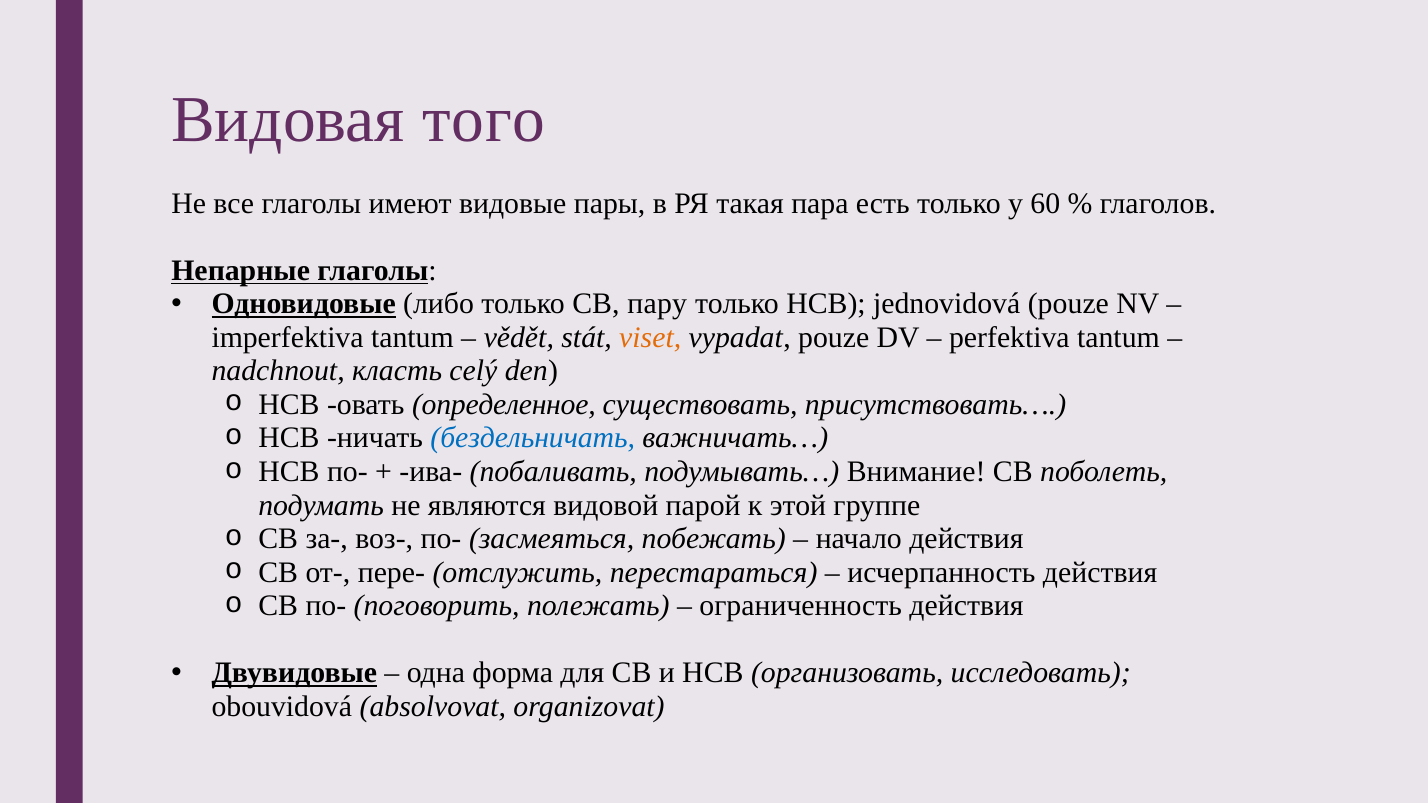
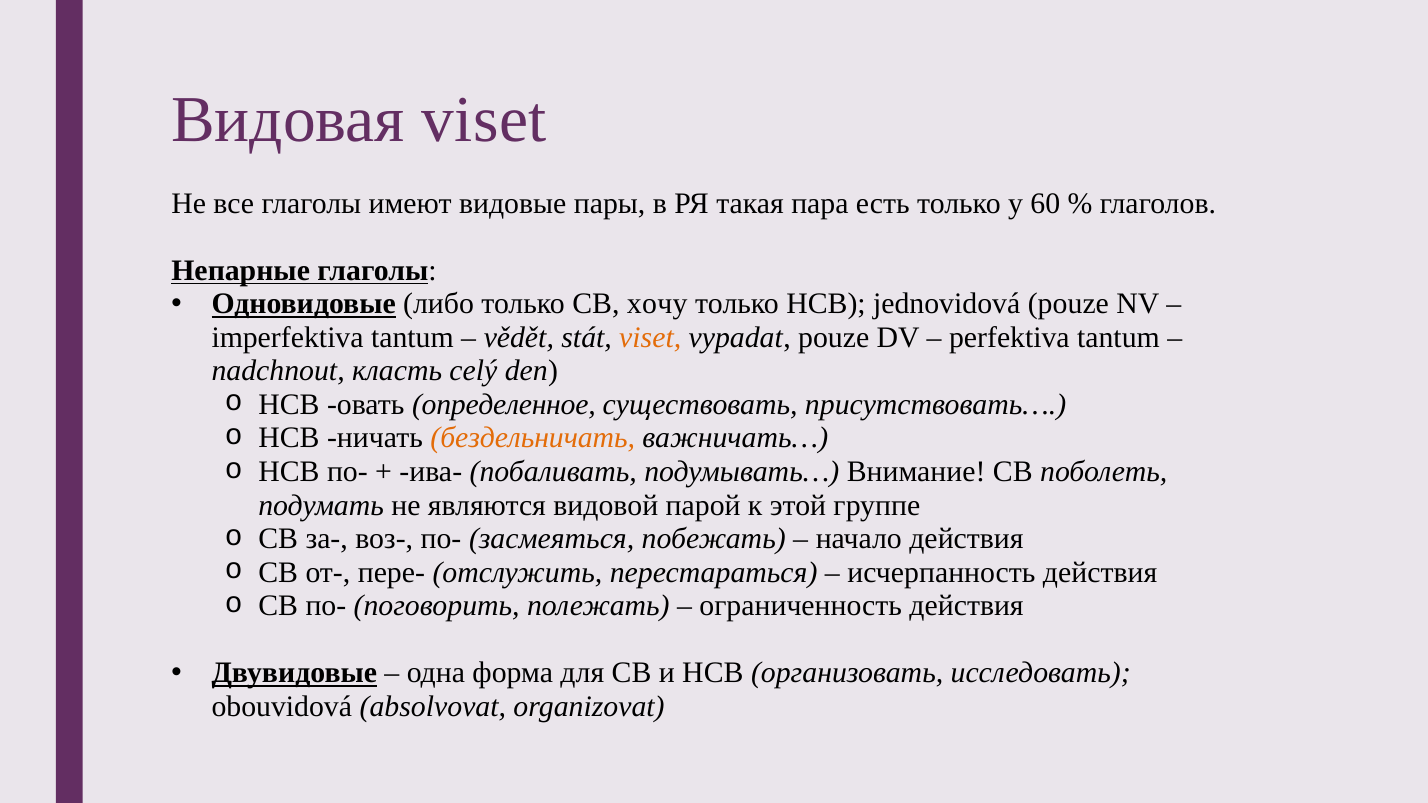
Видовая того: того -> viset
пару: пару -> хочу
бездельничать colour: blue -> orange
